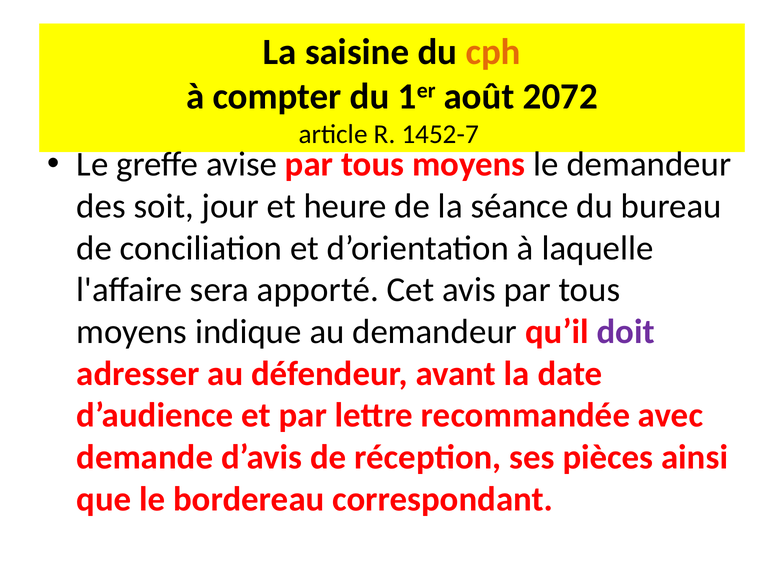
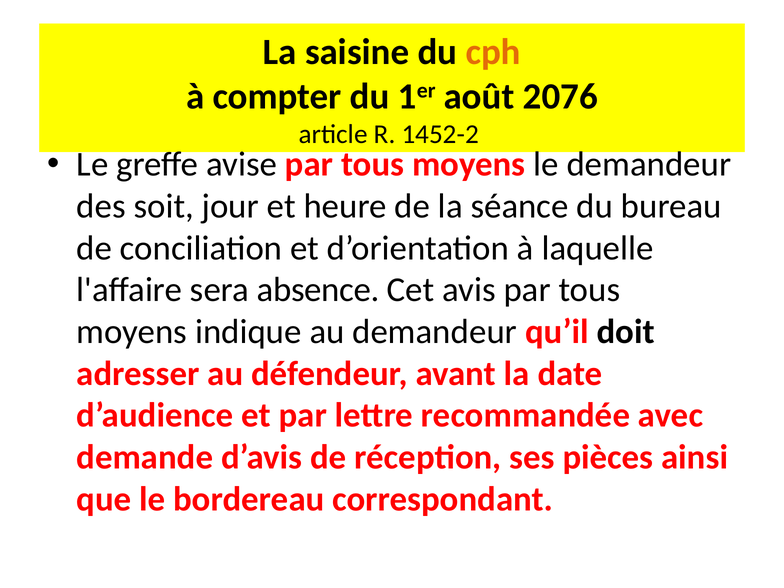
2072: 2072 -> 2076
1452-7: 1452-7 -> 1452-2
apporté: apporté -> absence
doit colour: purple -> black
